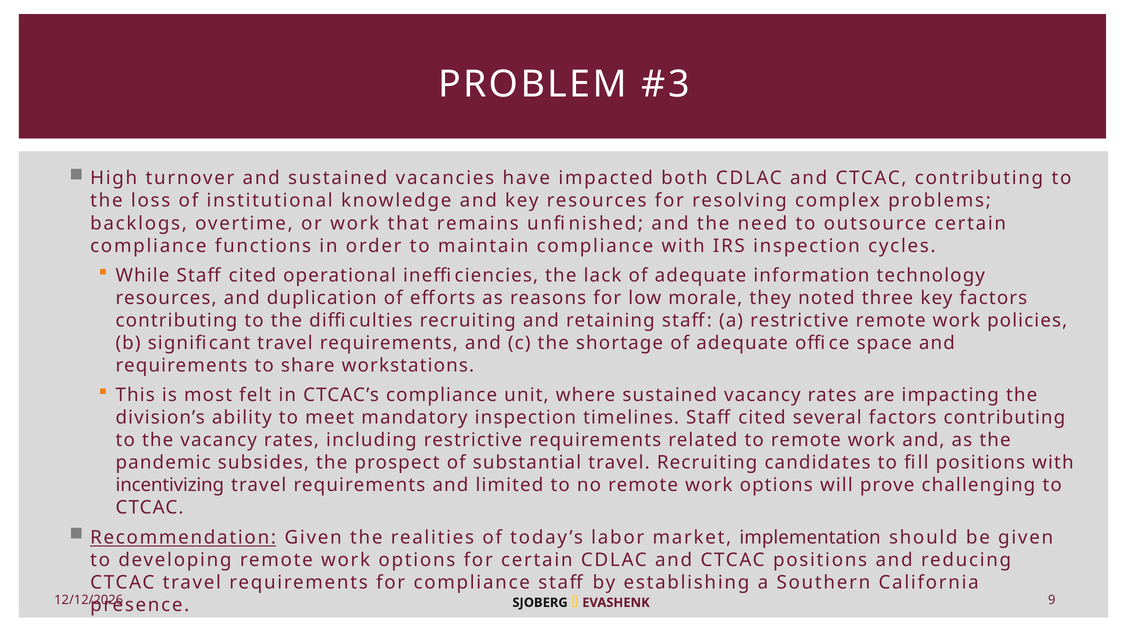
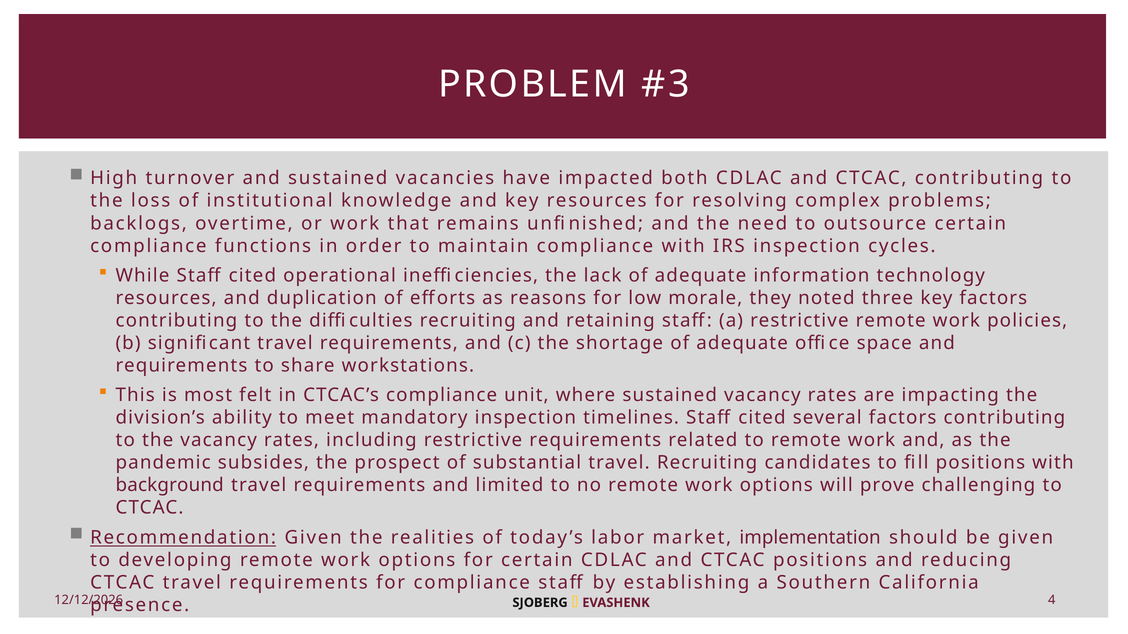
incentivizing: incentivizing -> background
9: 9 -> 4
